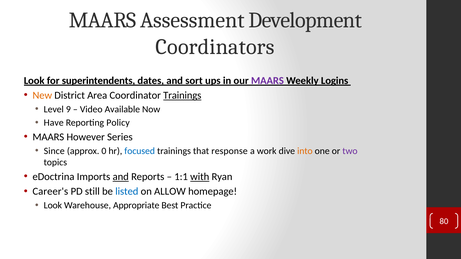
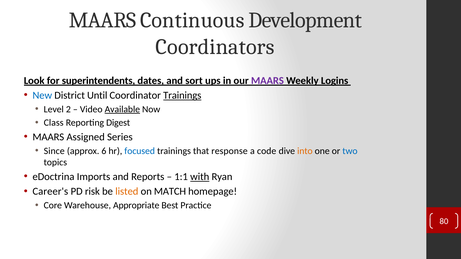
Assessment: Assessment -> Continuous
New colour: orange -> blue
Area: Area -> Until
9: 9 -> 2
Available underline: none -> present
Have: Have -> Class
Policy: Policy -> Digest
However: However -> Assigned
0: 0 -> 6
work: work -> code
two colour: purple -> blue
and at (121, 177) underline: present -> none
still: still -> risk
listed colour: blue -> orange
ALLOW: ALLOW -> MATCH
Look at (53, 206): Look -> Core
